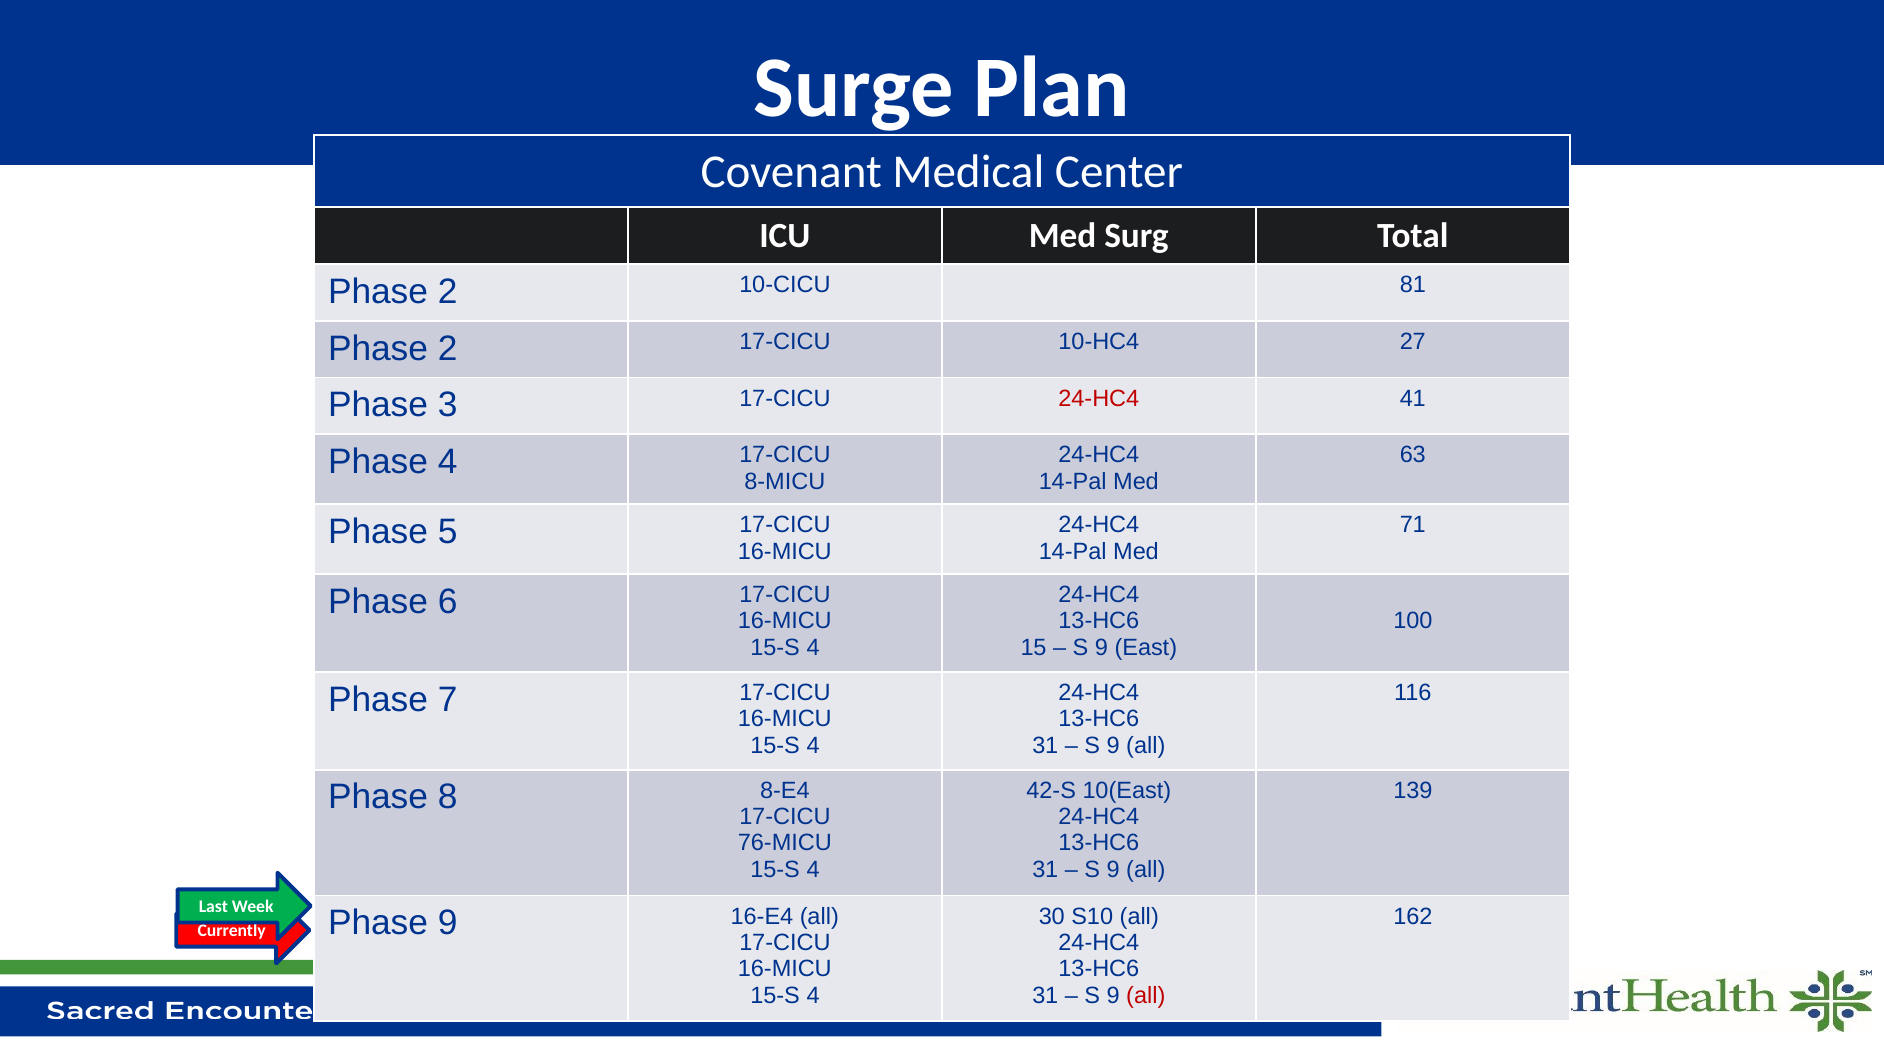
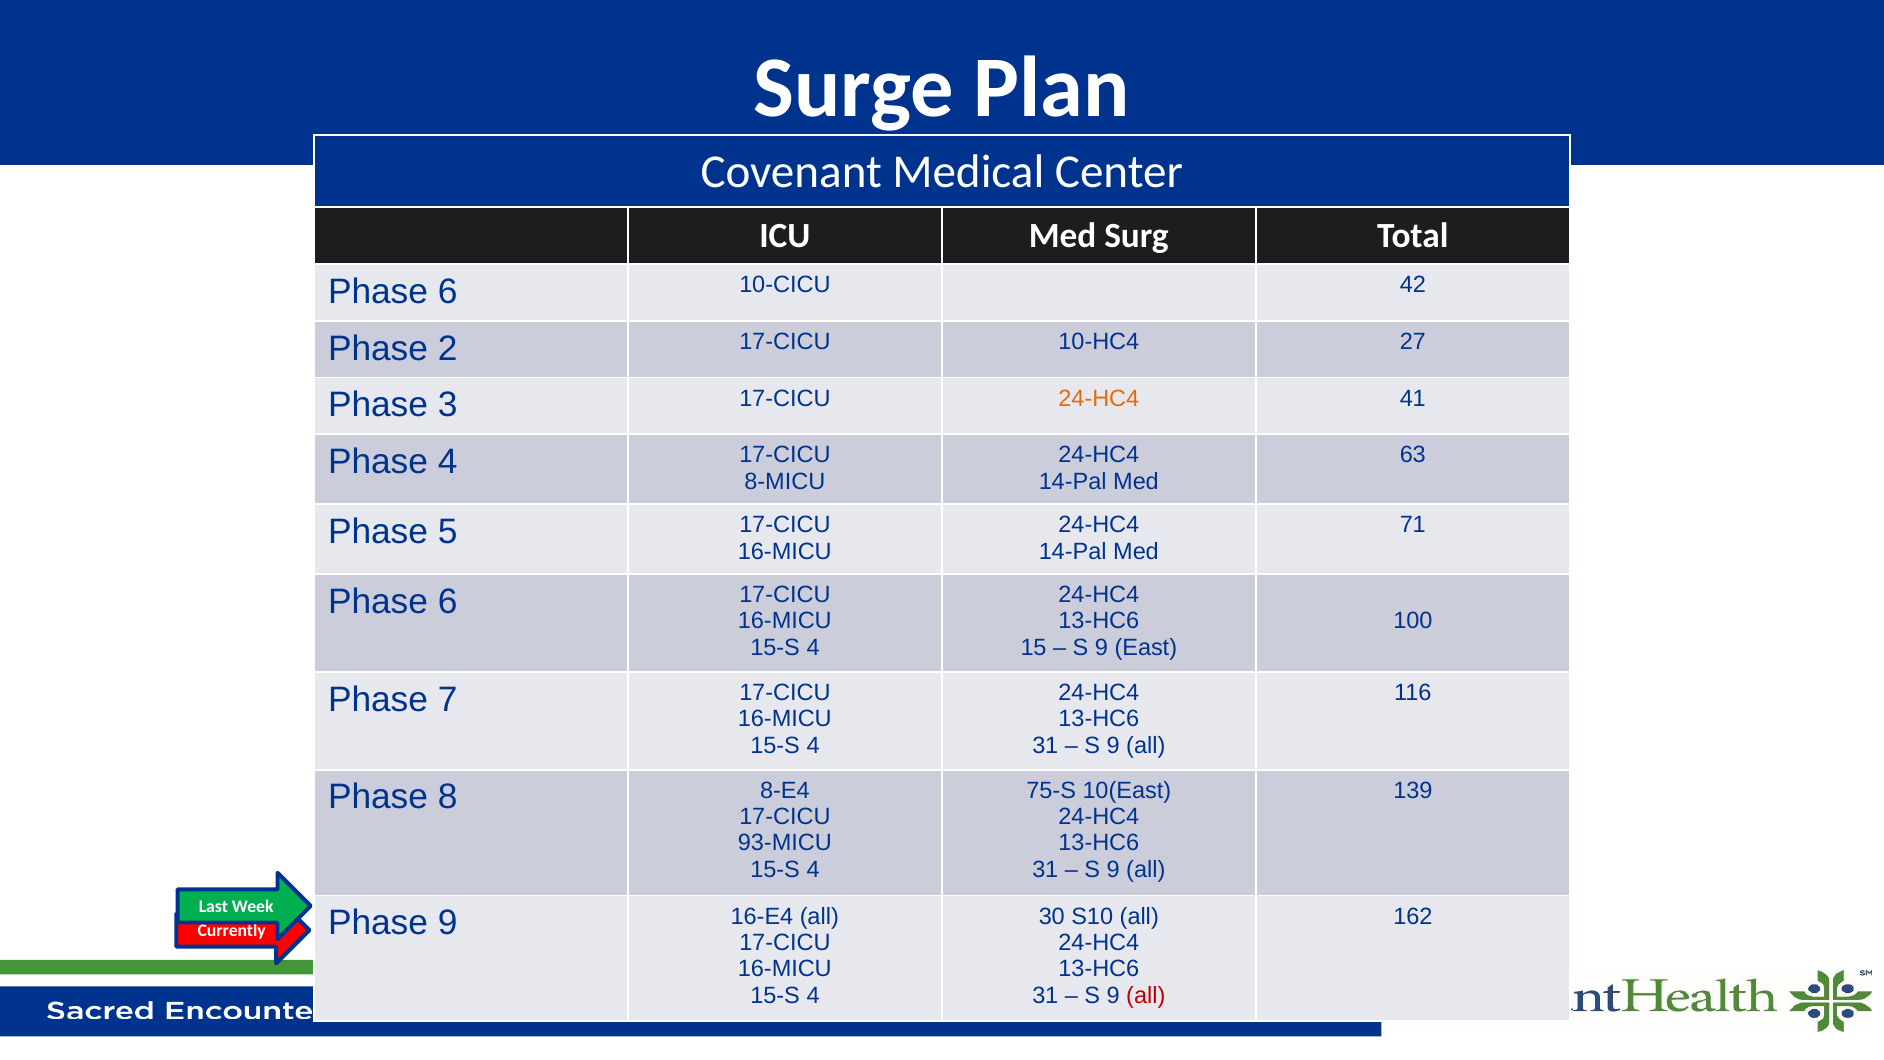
2 at (448, 292): 2 -> 6
81: 81 -> 42
24-HC4 at (1099, 398) colour: red -> orange
42-S: 42-S -> 75-S
76-MICU: 76-MICU -> 93-MICU
